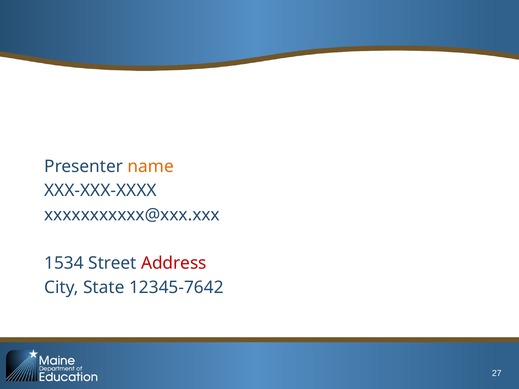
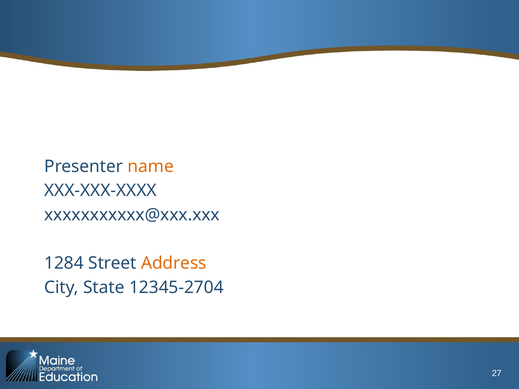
1534: 1534 -> 1284
Address colour: red -> orange
12345-7642: 12345-7642 -> 12345-2704
